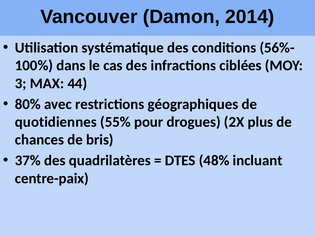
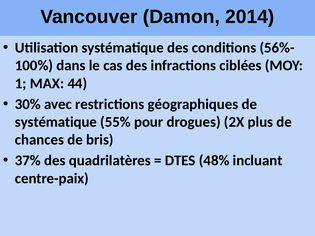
3: 3 -> 1
80%: 80% -> 30%
quotidiennes at (56, 122): quotidiennes -> systématique
